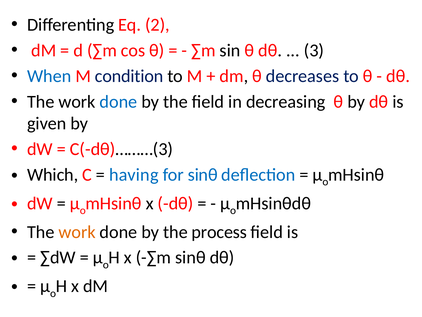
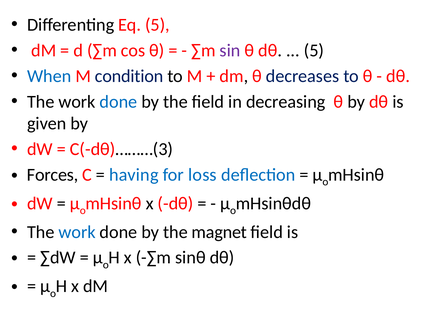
Eq 2: 2 -> 5
sin colour: black -> purple
3 at (314, 50): 3 -> 5
Which: Which -> Forces
for sinθ: sinθ -> loss
work at (77, 232) colour: orange -> blue
process: process -> magnet
